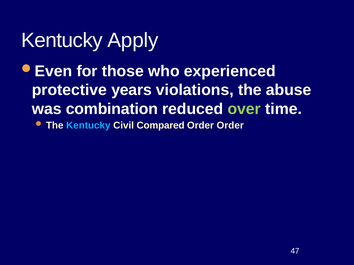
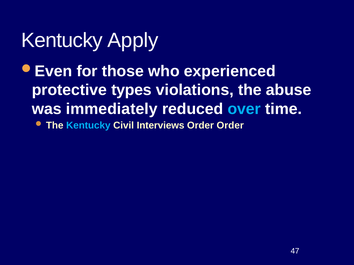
years: years -> types
combination: combination -> immediately
over colour: light green -> light blue
Compared: Compared -> Interviews
